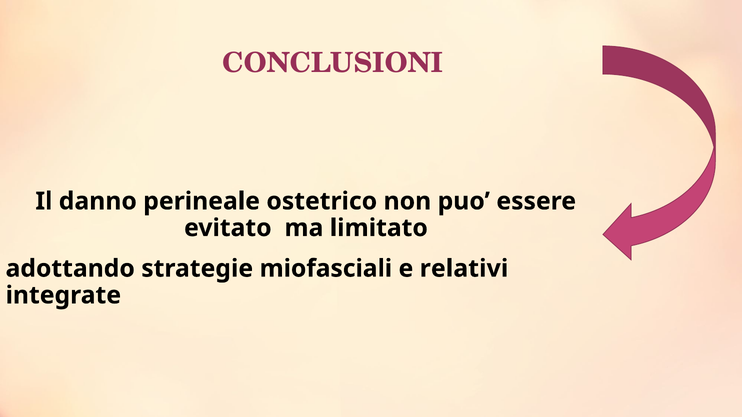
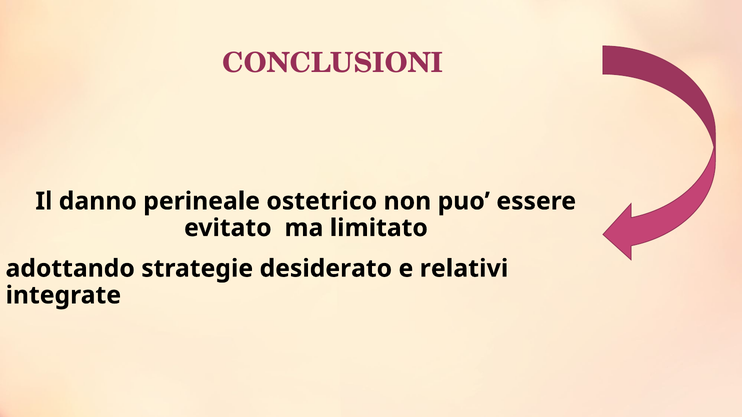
miofasciali: miofasciali -> desiderato
